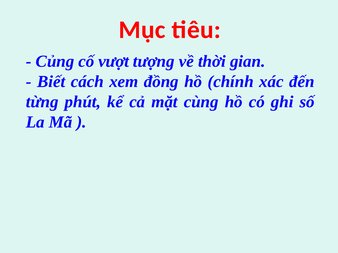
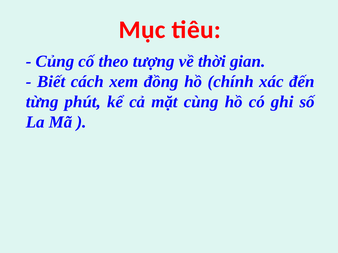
vượt: vượt -> theo
